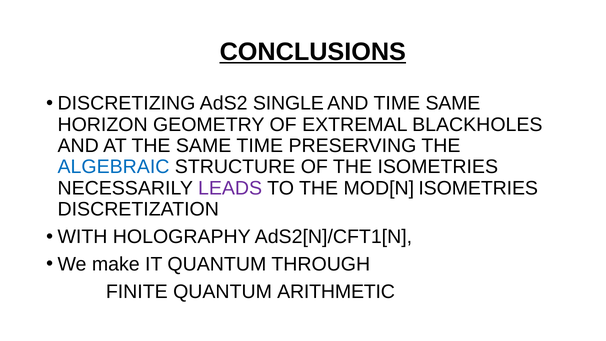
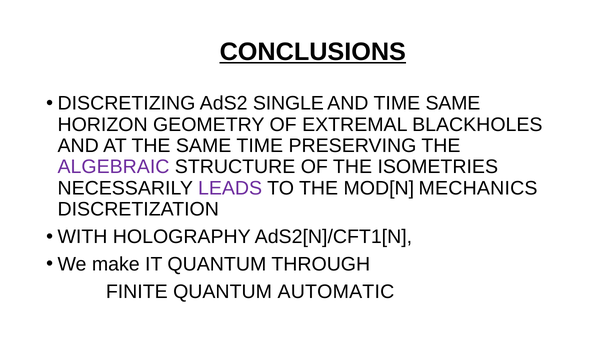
ALGEBRAIC colour: blue -> purple
MOD[N ISOMETRIES: ISOMETRIES -> MECHANICS
ARITHMETIC: ARITHMETIC -> AUTOMATIC
